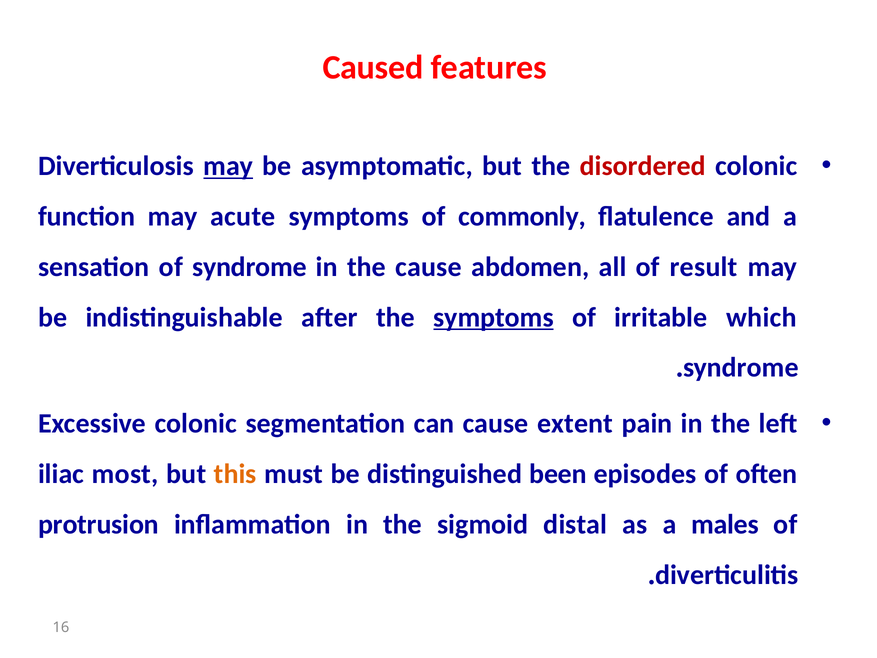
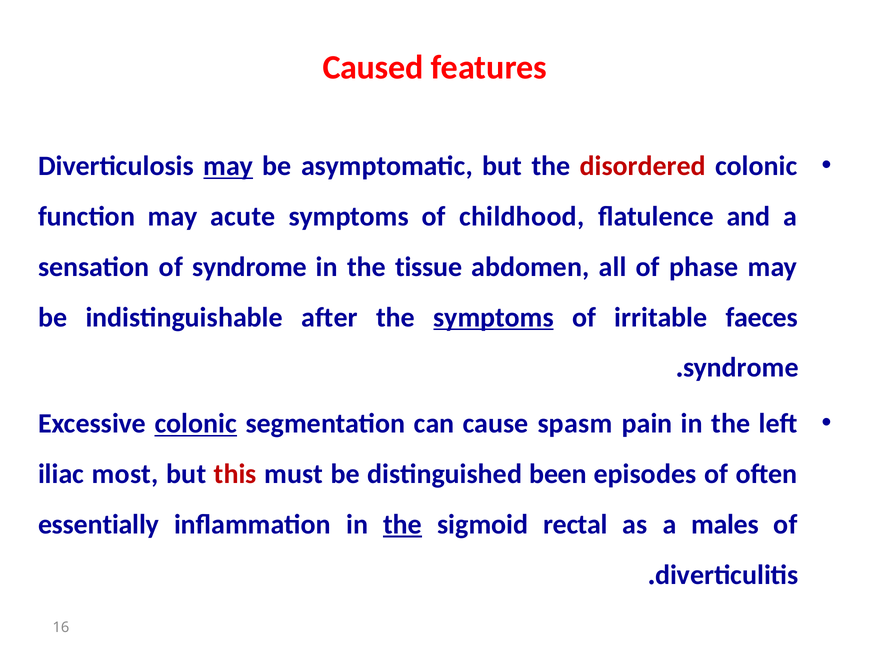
commonly: commonly -> childhood
the cause: cause -> tissue
result: result -> phase
which: which -> faeces
colonic at (196, 424) underline: none -> present
extent: extent -> spasm
this colour: orange -> red
protrusion: protrusion -> essentially
the at (403, 524) underline: none -> present
distal: distal -> rectal
